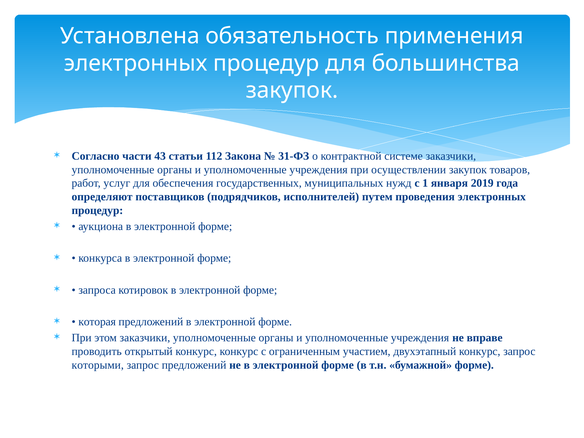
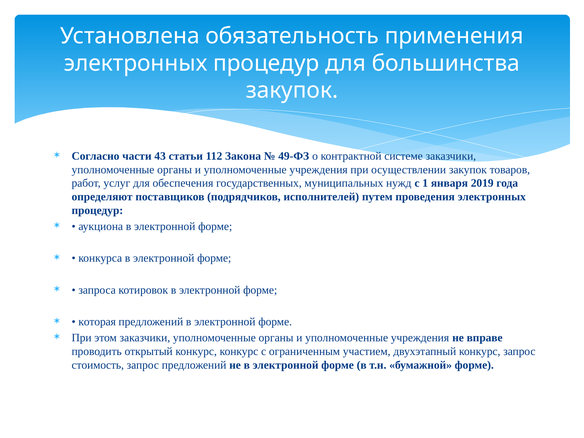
31-ФЗ: 31-ФЗ -> 49-ФЗ
которыми: которыми -> стоимость
